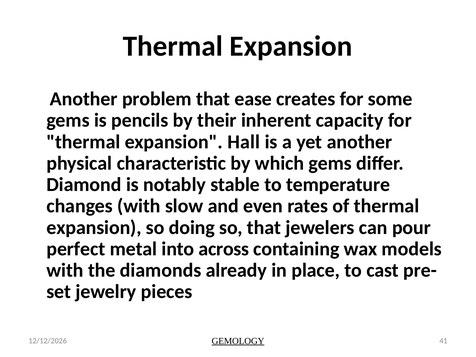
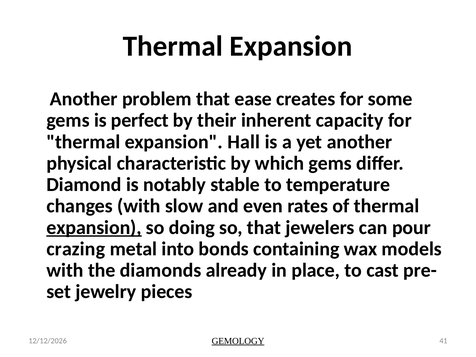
pencils: pencils -> perfect
expansion at (94, 227) underline: none -> present
perfect: perfect -> crazing
across: across -> bonds
